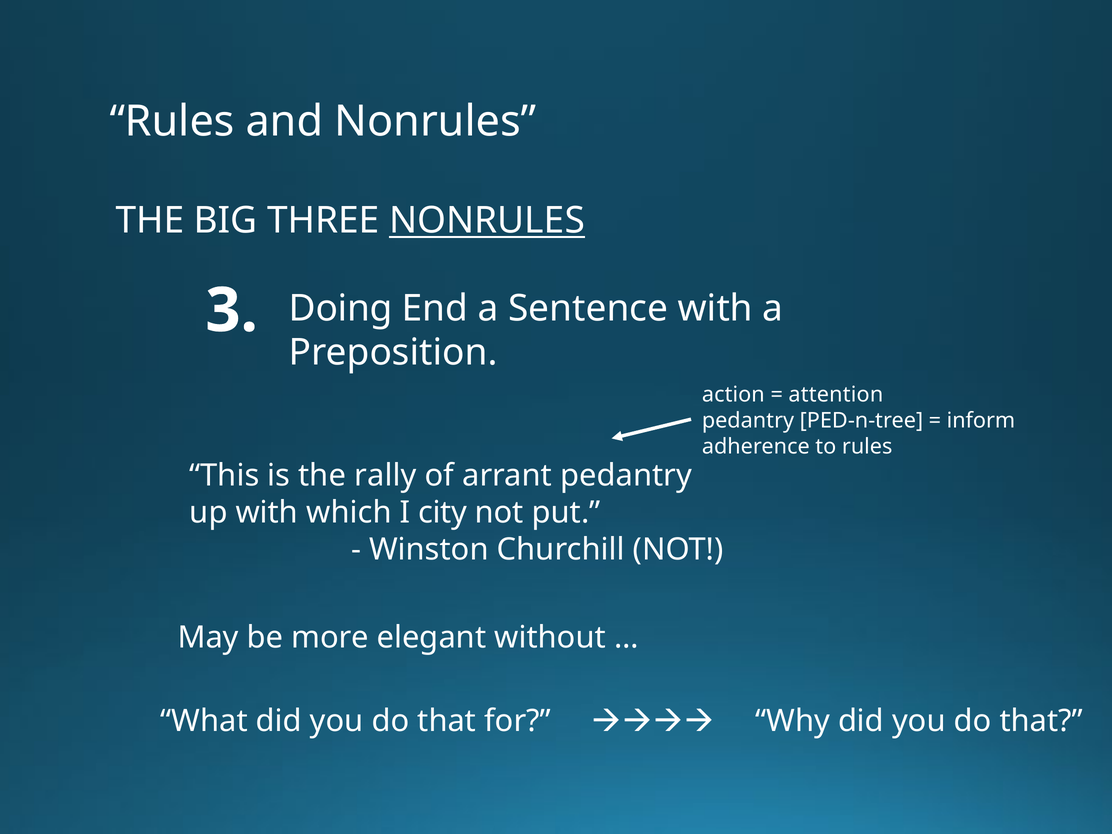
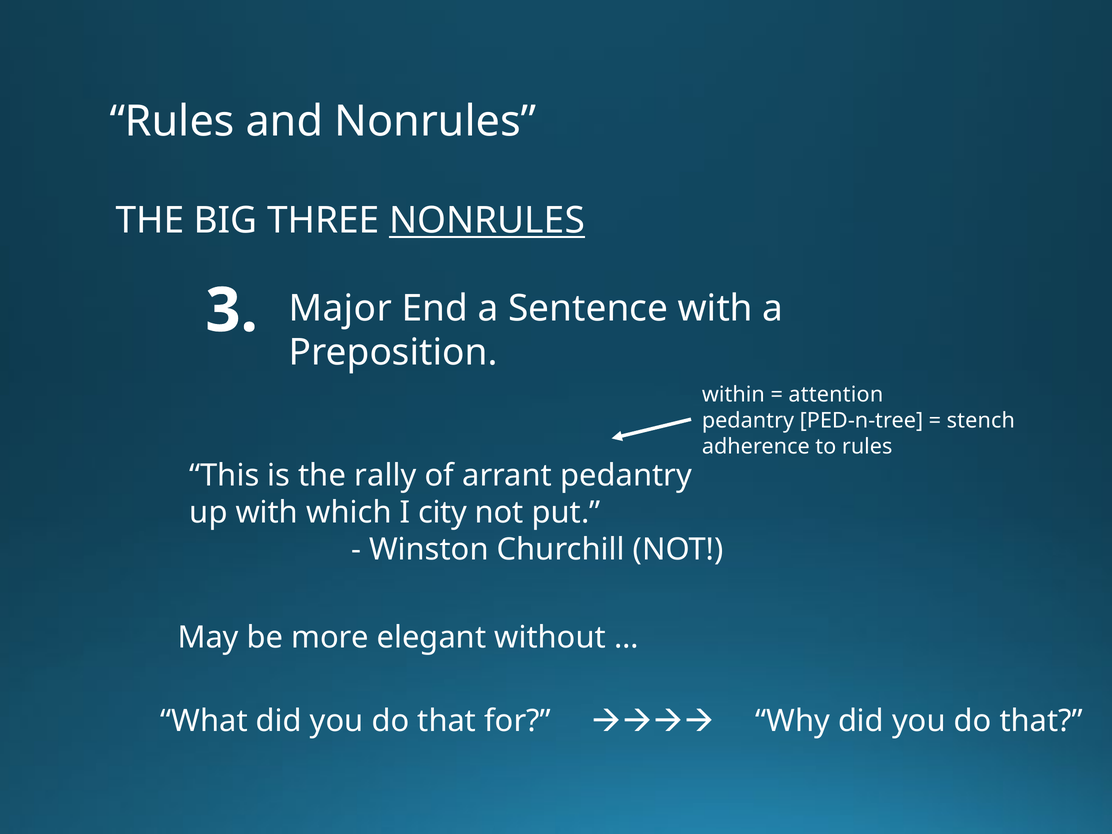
Doing: Doing -> Major
action: action -> within
inform: inform -> stench
